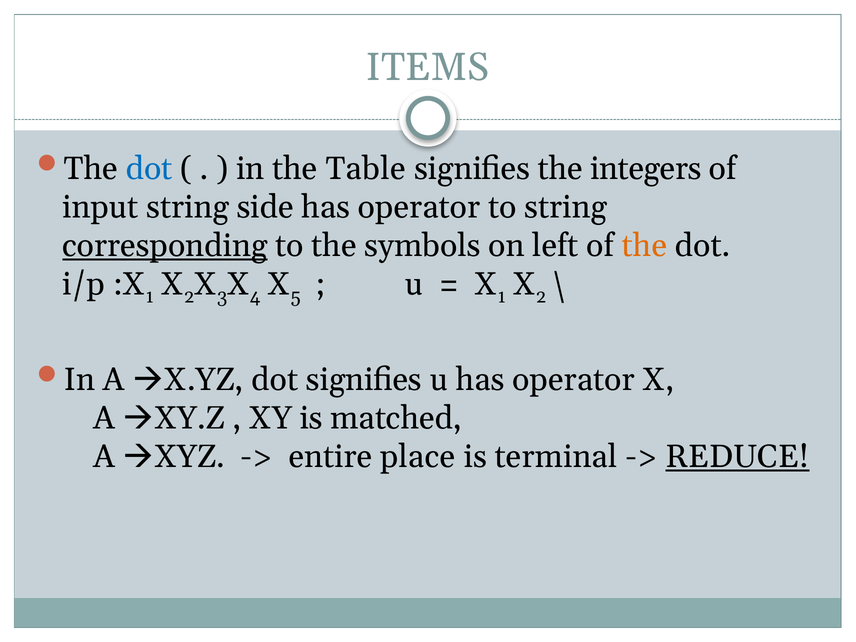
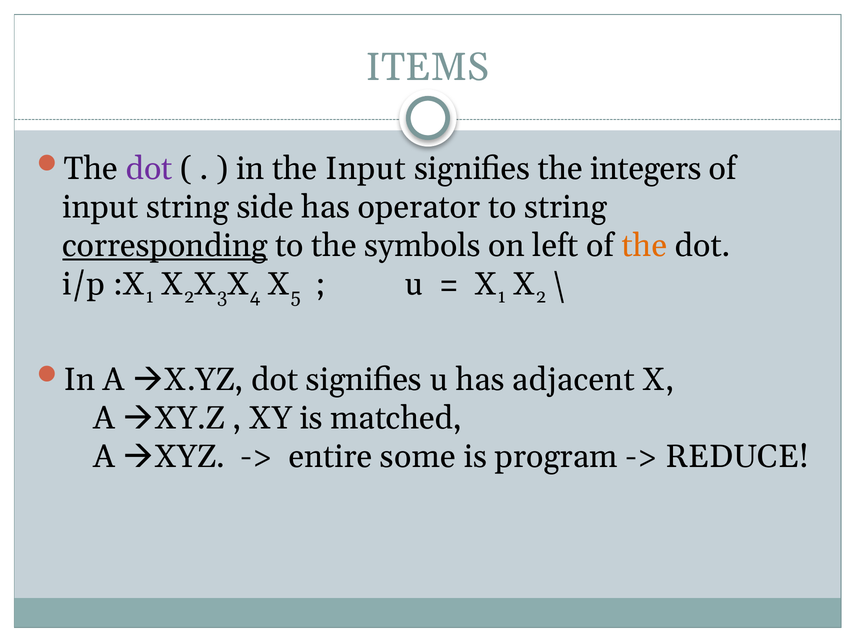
dot at (149, 169) colour: blue -> purple
the Table: Table -> Input
u has operator: operator -> adjacent
place: place -> some
terminal: terminal -> program
REDUCE underline: present -> none
